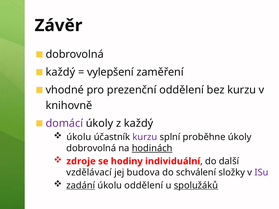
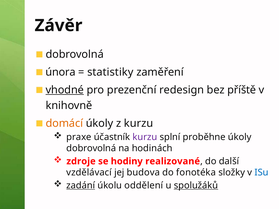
každý at (60, 72): každý -> února
vylepšení: vylepšení -> statistiky
vhodné underline: none -> present
prezenční oddělení: oddělení -> redesign
bez kurzu: kurzu -> příště
domácí colour: purple -> orange
z každý: každý -> kurzu
úkolu at (79, 137): úkolu -> praxe
hodinách underline: present -> none
individuální: individuální -> realizované
schválení: schválení -> fonotéka
ISu colour: purple -> blue
